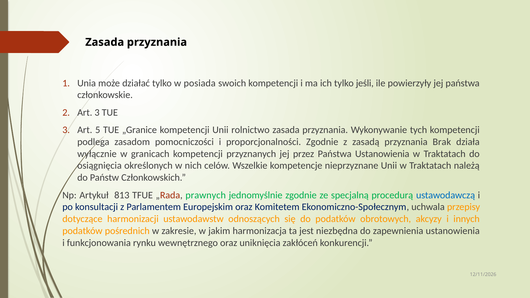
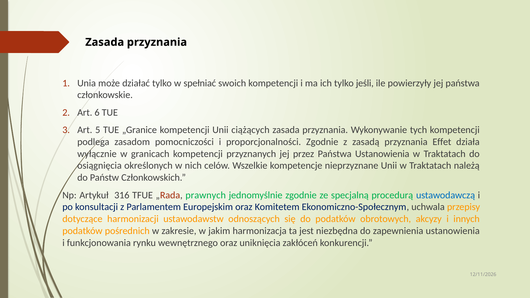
posiada: posiada -> spełniać
Art 3: 3 -> 6
rolnictwo: rolnictwo -> ciążących
Brak: Brak -> Effet
813: 813 -> 316
